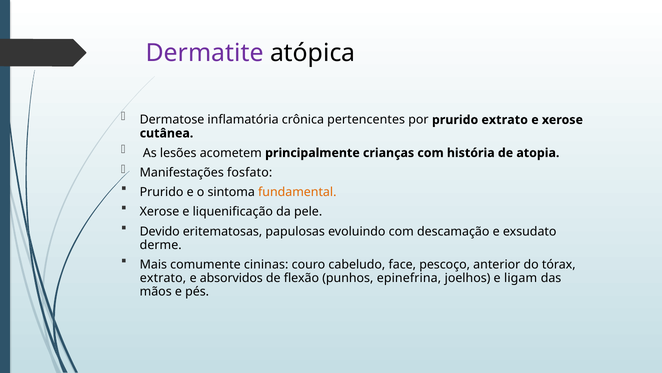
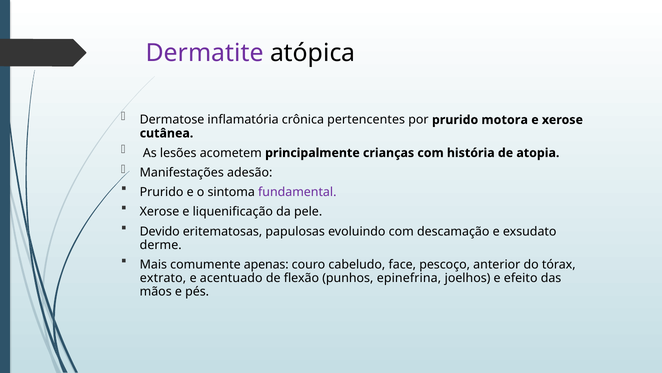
prurido extrato: extrato -> motora
fosfato: fosfato -> adesão
fundamental colour: orange -> purple
cininas: cininas -> apenas
absorvidos: absorvidos -> acentuado
ligam: ligam -> efeito
